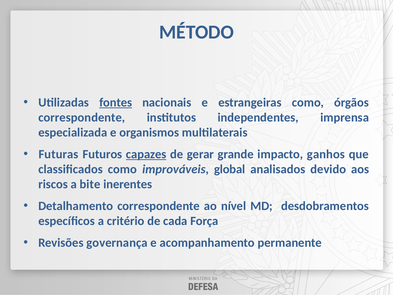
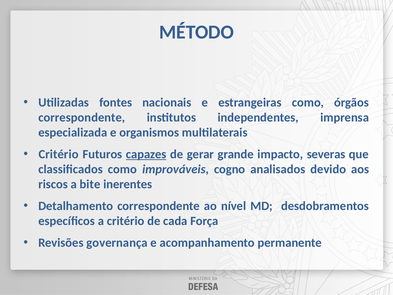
fontes underline: present -> none
Futuras at (59, 154): Futuras -> Critério
ganhos: ganhos -> severas
global: global -> cogno
